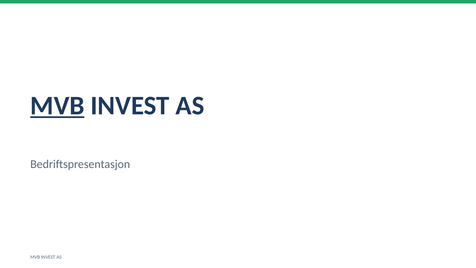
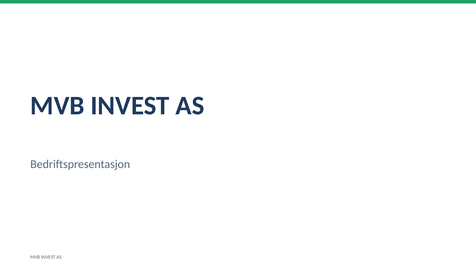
MVB at (57, 106) underline: present -> none
